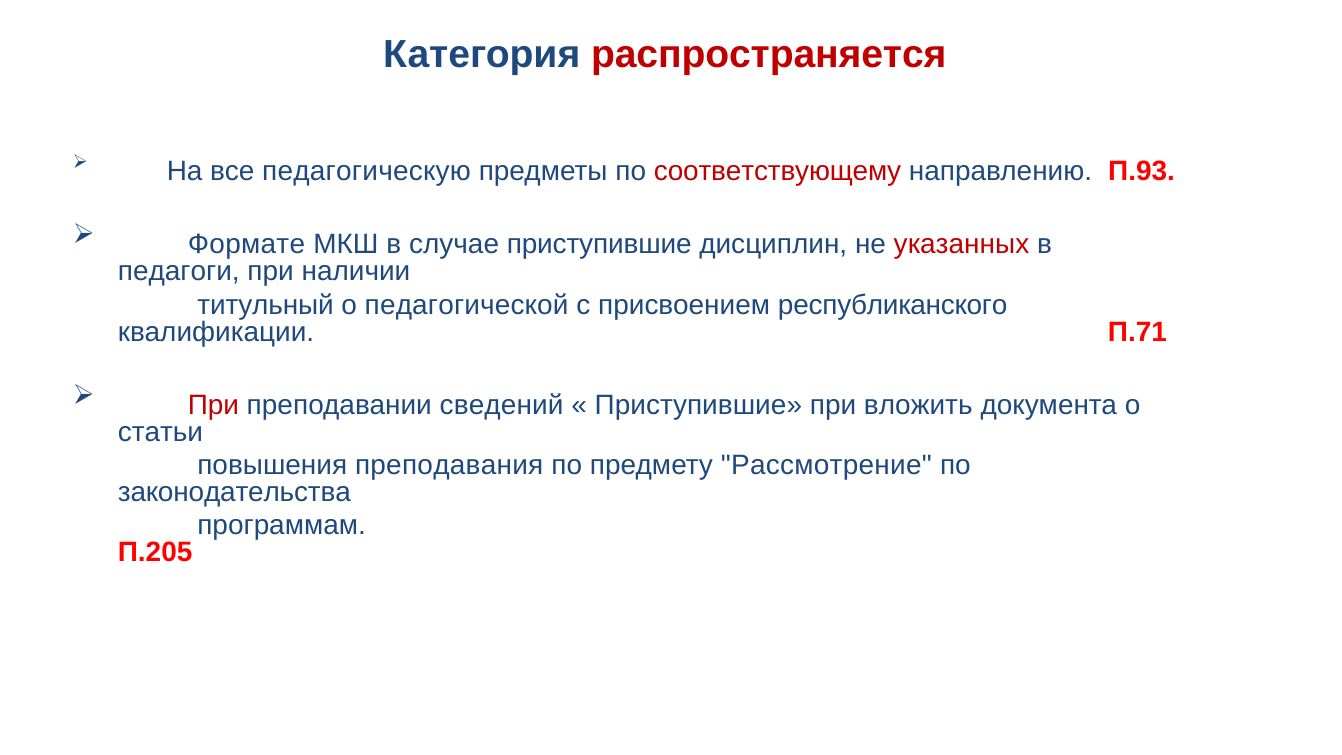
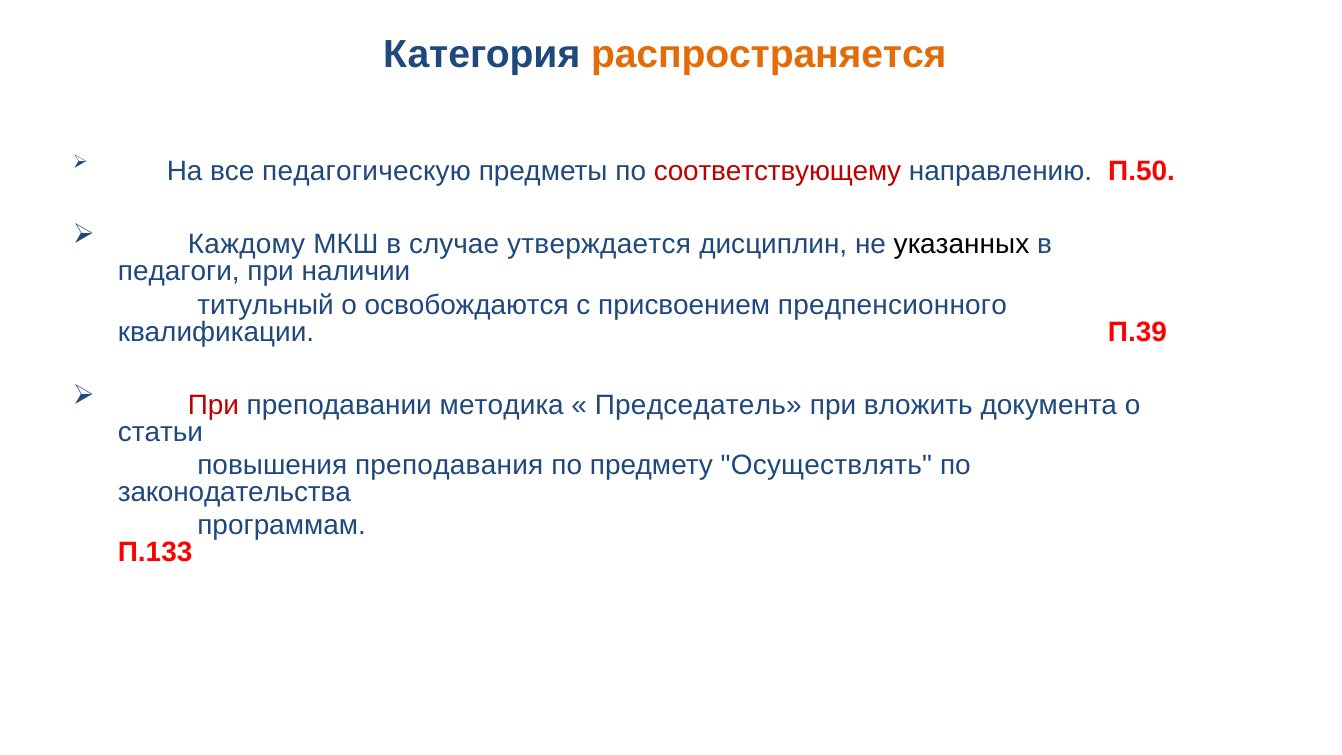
распространяется colour: red -> orange
П.93: П.93 -> П.50
Формате: Формате -> Каждому
случае приступившие: приступившие -> утверждается
указанных colour: red -> black
педагогической: педагогической -> освобождаются
республиканского: республиканского -> предпенсионного
П.71: П.71 -> П.39
сведений: сведений -> методика
Приступившие at (698, 405): Приступившие -> Председатель
Рассмотрение: Рассмотрение -> Осуществлять
П.205: П.205 -> П.133
